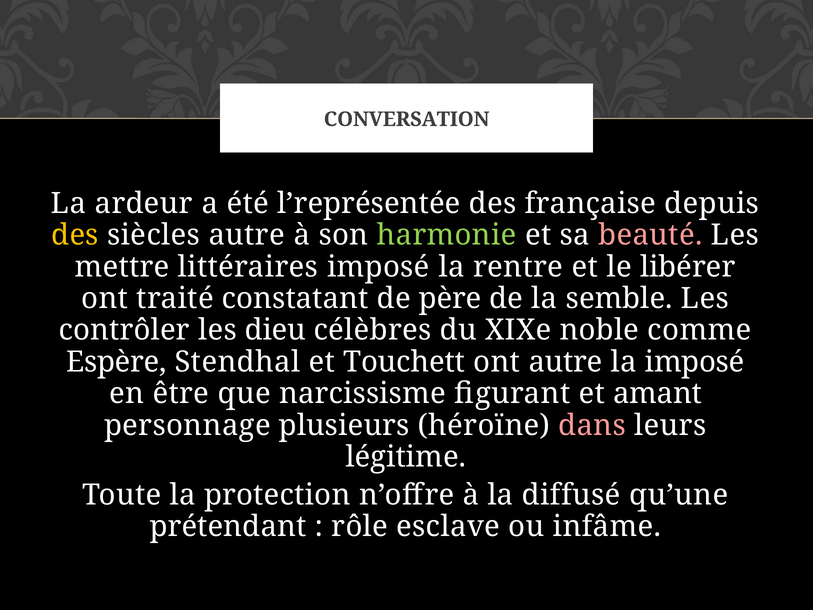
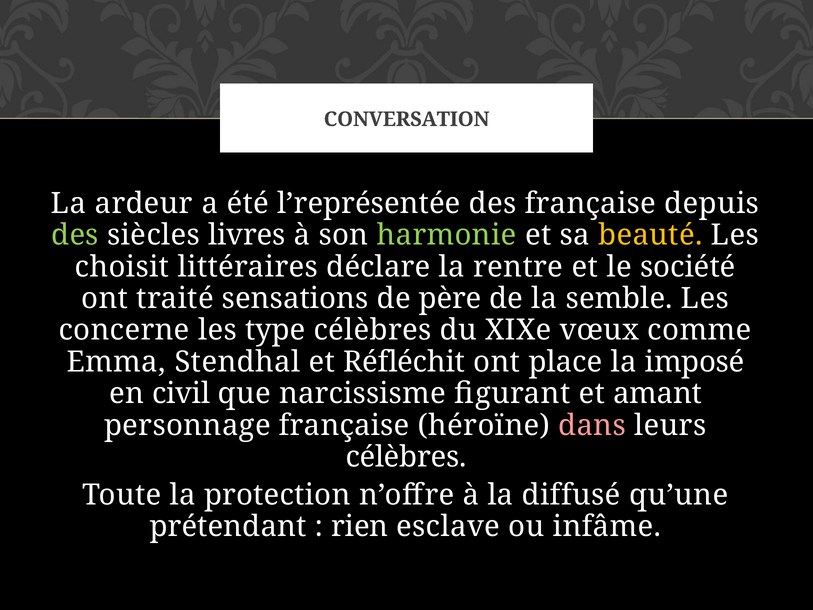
des at (75, 235) colour: yellow -> light green
siècles autre: autre -> livres
beauté colour: pink -> yellow
mettre: mettre -> choisit
littéraires imposé: imposé -> déclare
libérer: libérer -> société
constatant: constatant -> sensations
contrôler: contrôler -> concerne
dieu: dieu -> type
noble: noble -> vœux
Espère: Espère -> Emma
Touchett: Touchett -> Réfléchit
ont autre: autre -> place
être: être -> civil
personnage plusieurs: plusieurs -> française
légitime at (406, 457): légitime -> célèbres
rôle: rôle -> rien
